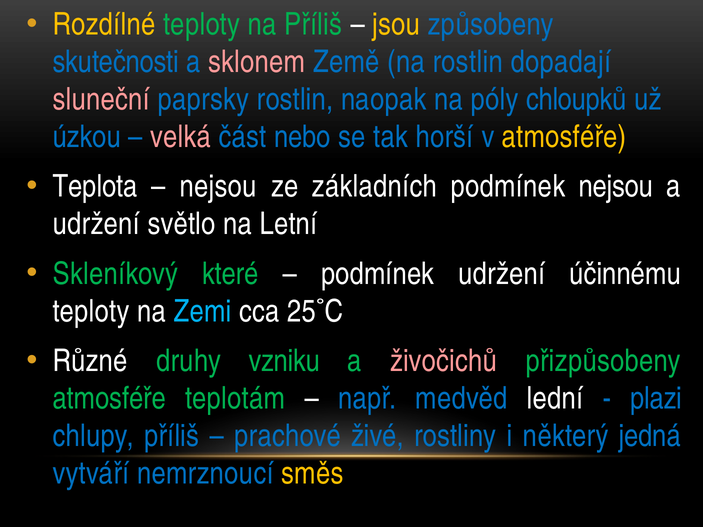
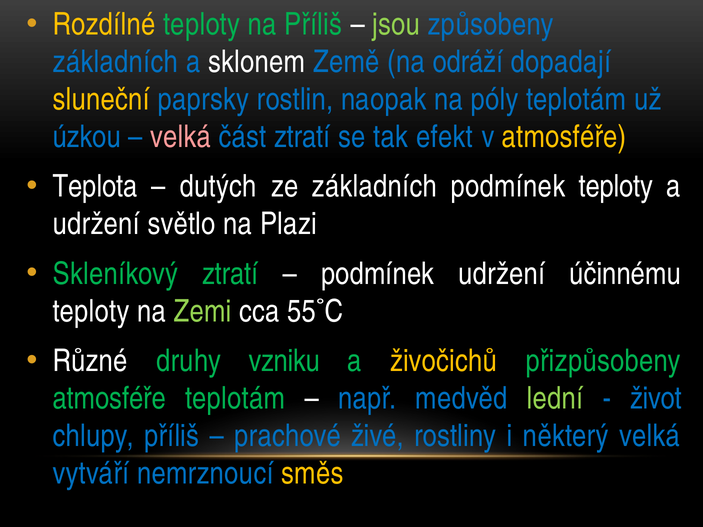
jsou colour: yellow -> light green
skutečnosti at (116, 62): skutečnosti -> základních
sklonem colour: pink -> white
na rostlin: rostlin -> odráží
sluneční colour: pink -> yellow
póly chloupků: chloupků -> teplotám
část nebo: nebo -> ztratí
horší: horší -> efekt
nejsou at (218, 187): nejsou -> dutých
podmínek nejsou: nejsou -> teploty
Letní: Letní -> Plazi
Skleníkový které: které -> ztratí
Zemi colour: light blue -> light green
25˚C: 25˚C -> 55˚C
živočichů colour: pink -> yellow
lední colour: white -> light green
plazi: plazi -> život
některý jedná: jedná -> velká
